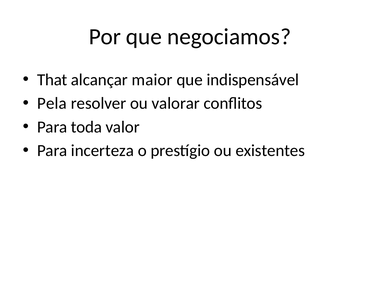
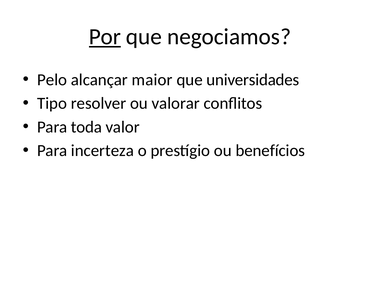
Por underline: none -> present
That: That -> Pelo
indispensável: indispensável -> universidades
Pela: Pela -> Tipo
existentes: existentes -> benefícios
